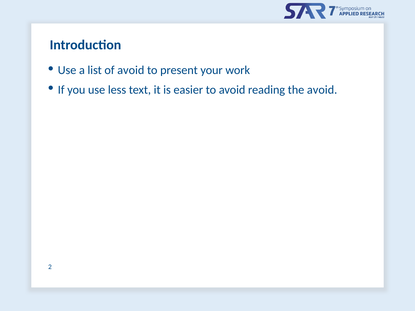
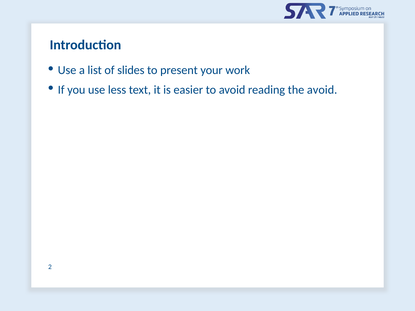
of avoid: avoid -> slides
